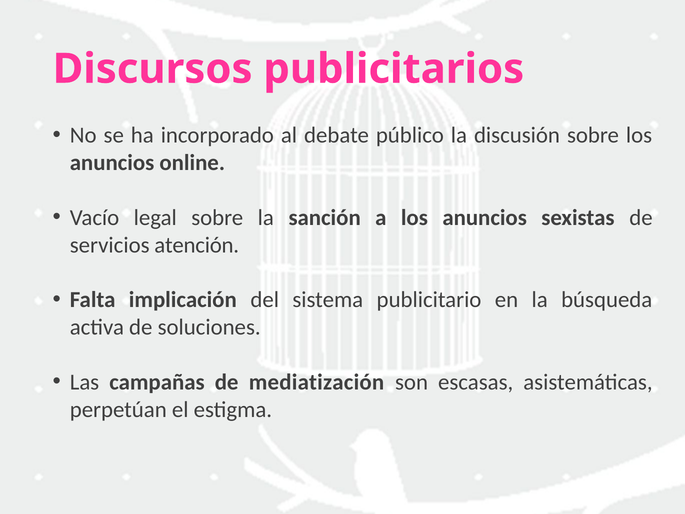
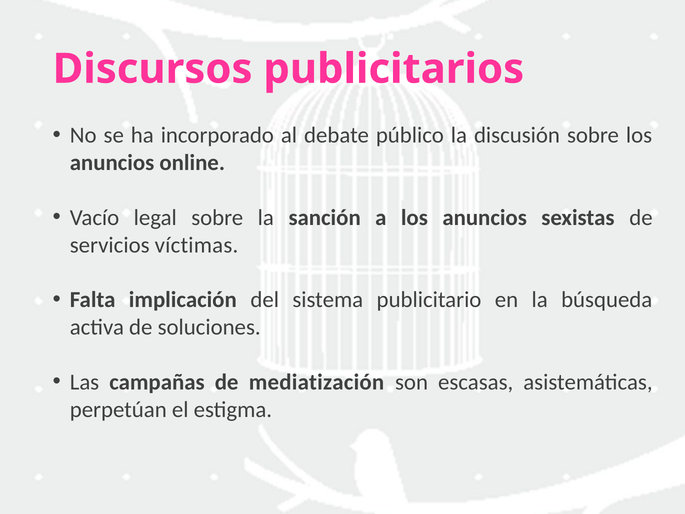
atención: atención -> víctimas
